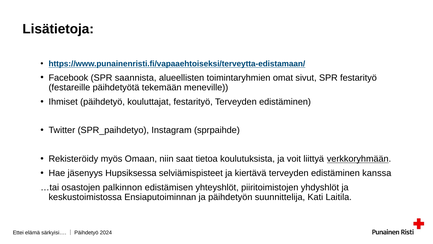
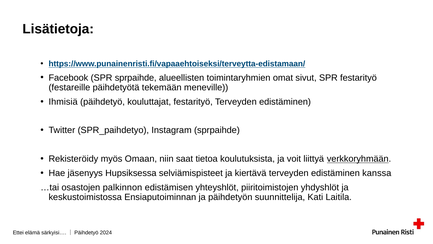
SPR saannista: saannista -> sprpaihde
Ihmiset: Ihmiset -> Ihmisiä
